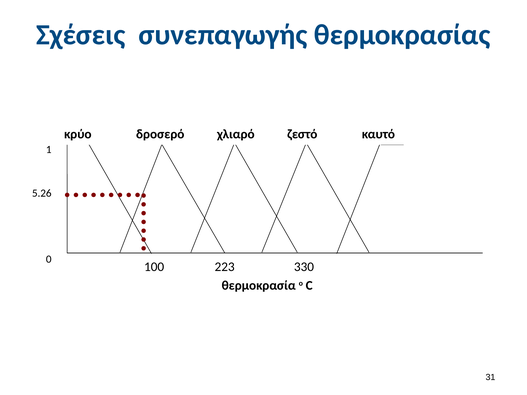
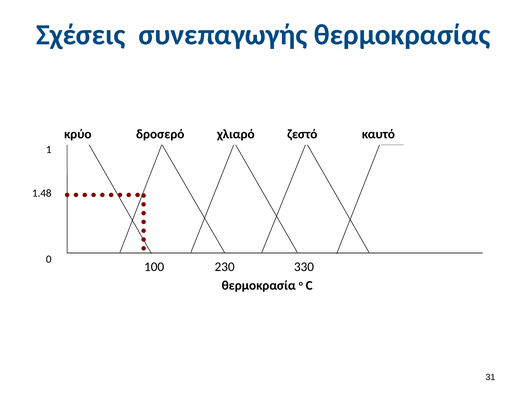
5.26: 5.26 -> 1.48
223: 223 -> 230
